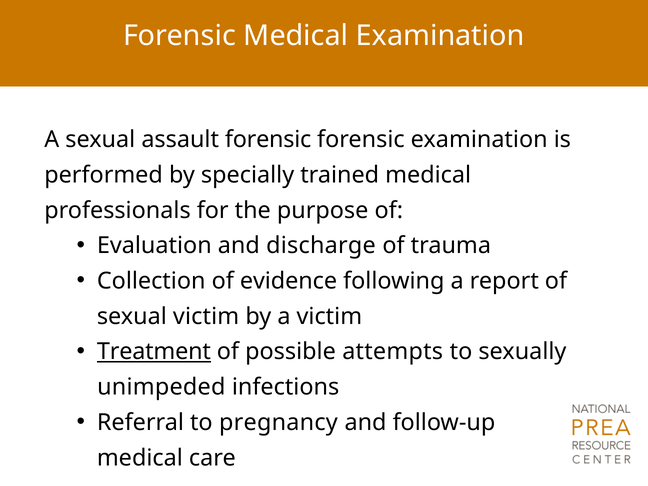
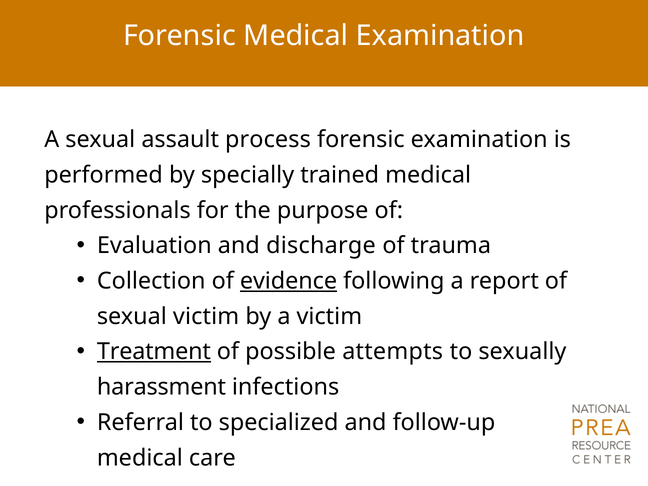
assault forensic: forensic -> process
evidence underline: none -> present
unimpeded: unimpeded -> harassment
pregnancy: pregnancy -> specialized
